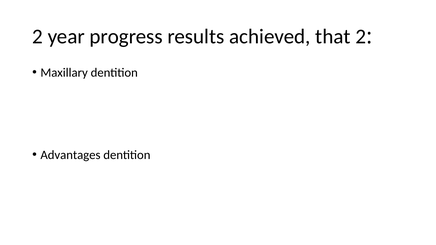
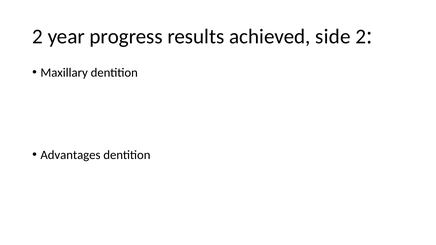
that: that -> side
